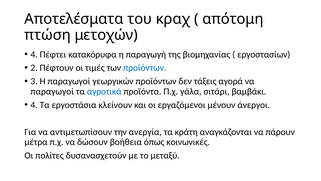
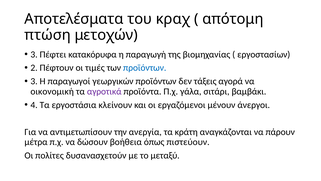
4 at (34, 54): 4 -> 3
παραγωγοί at (52, 91): παραγωγοί -> οικονομική
αγροτικά colour: blue -> purple
κοινωνικές: κοινωνικές -> πιστεύουν
